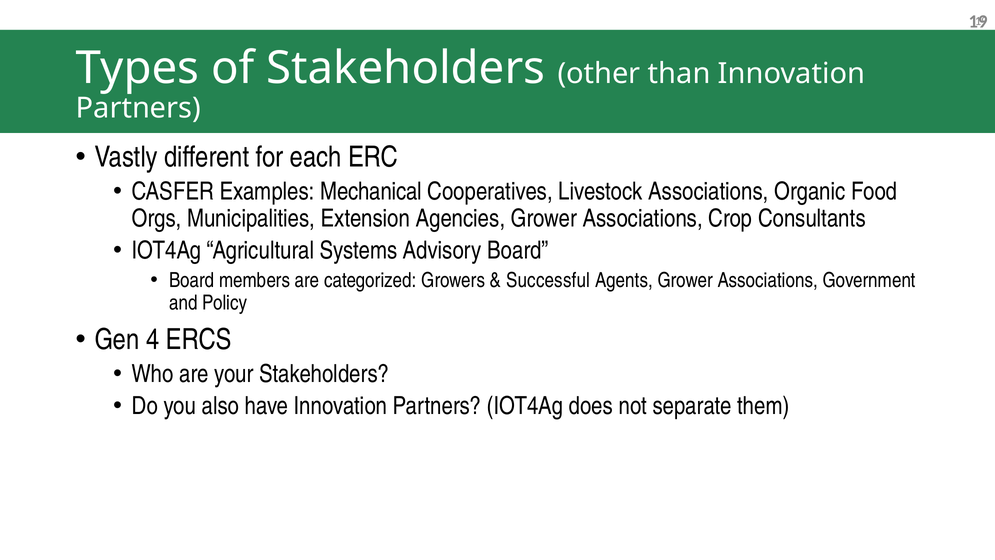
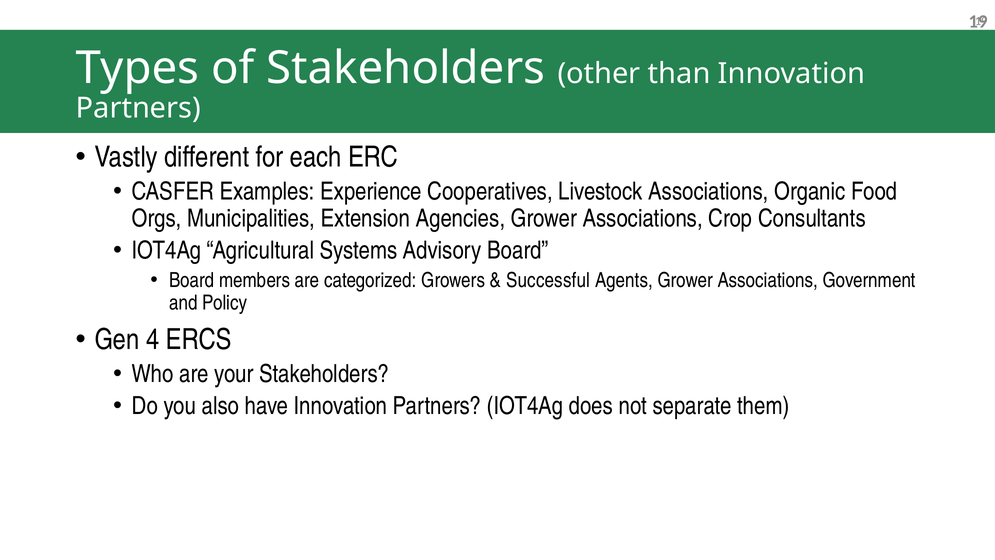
Mechanical: Mechanical -> Experience
